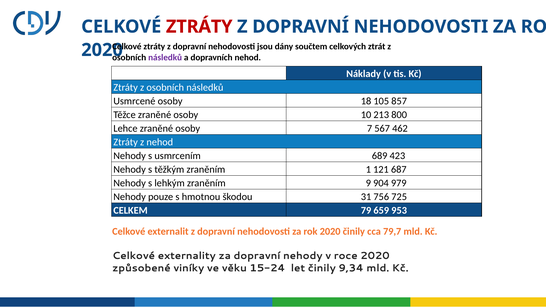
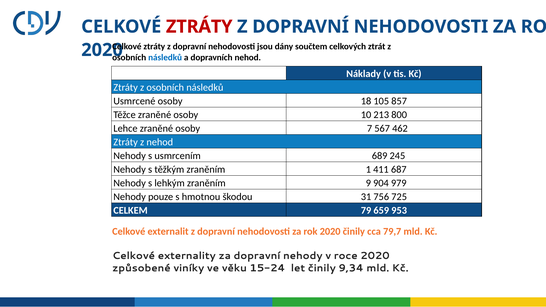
následků at (165, 58) colour: purple -> blue
423: 423 -> 245
121: 121 -> 411
